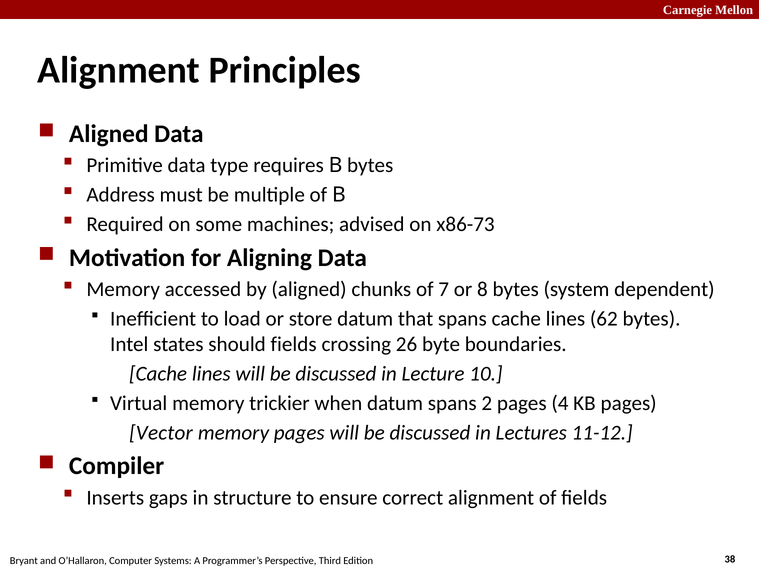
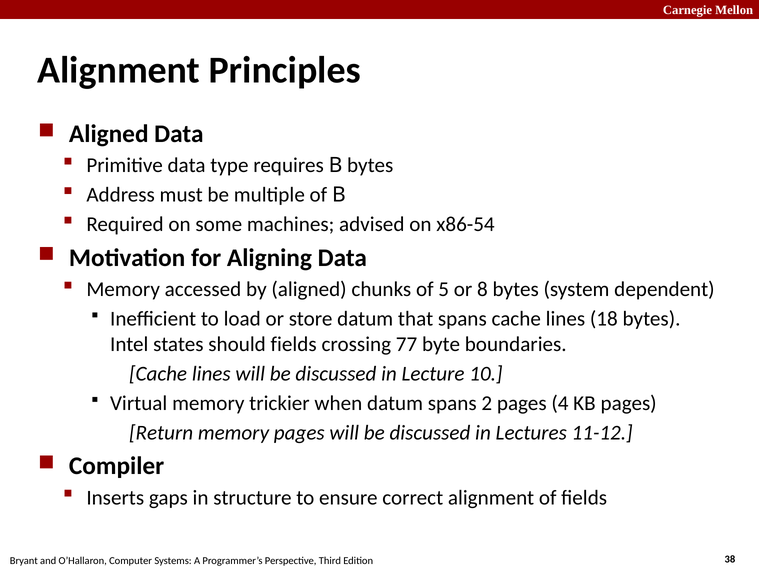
x86-73: x86-73 -> x86-54
7: 7 -> 5
62: 62 -> 18
26: 26 -> 77
Vector: Vector -> Return
